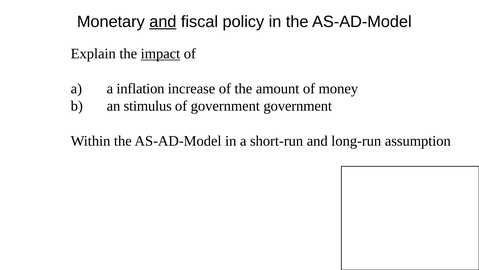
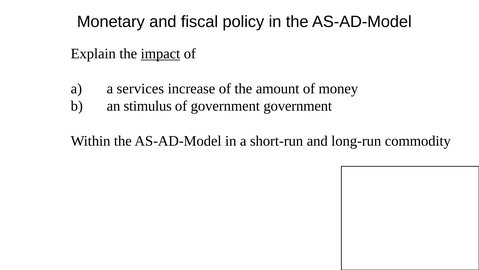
and at (163, 22) underline: present -> none
inflation: inflation -> services
assumption: assumption -> commodity
